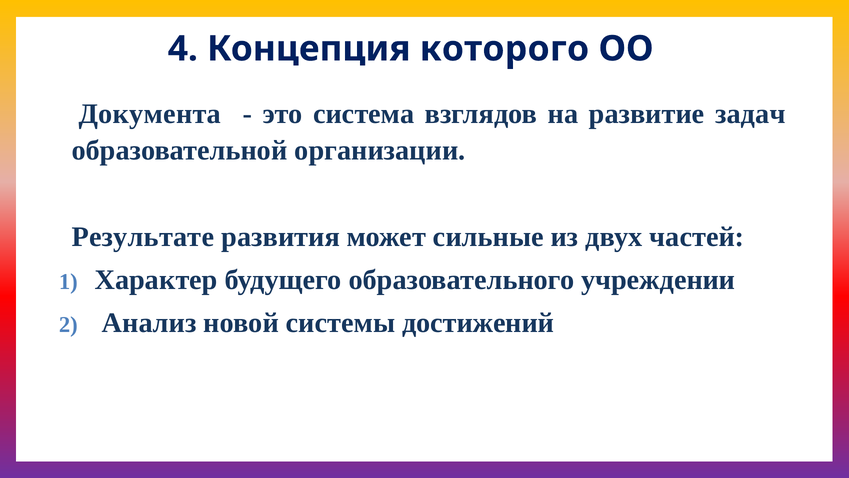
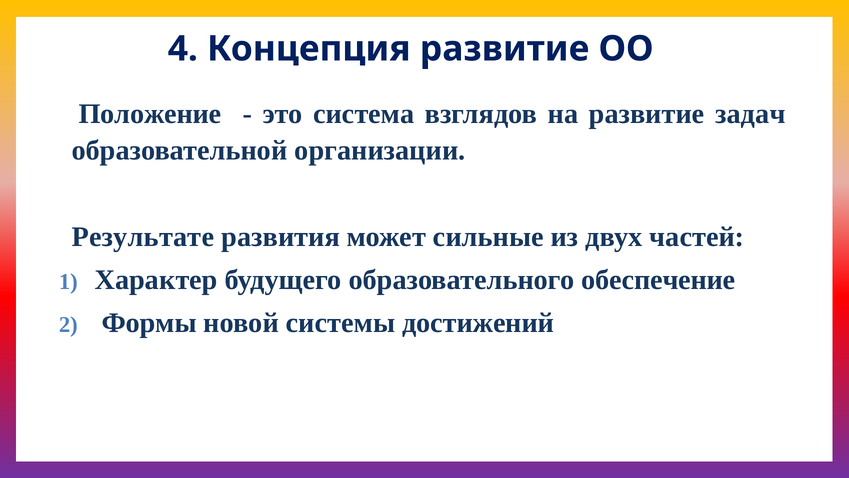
Концепция которого: которого -> развитие
Документа: Документа -> Положение
учреждении: учреждении -> обеспечение
Анализ: Анализ -> Формы
